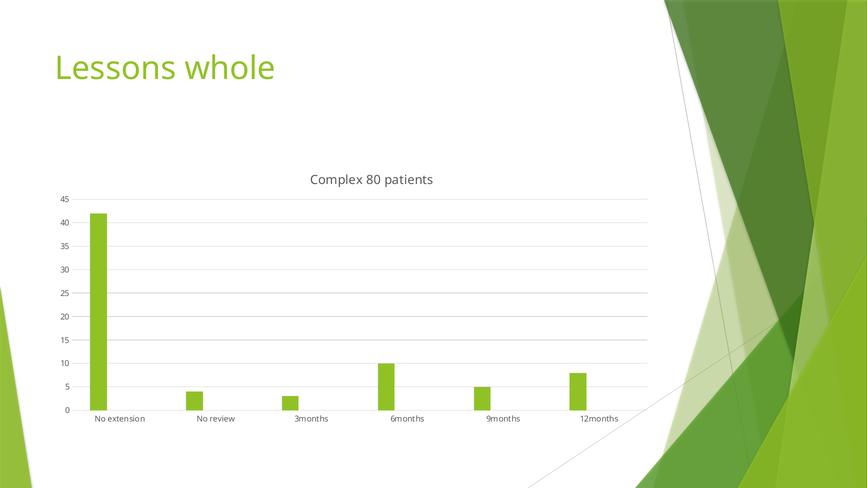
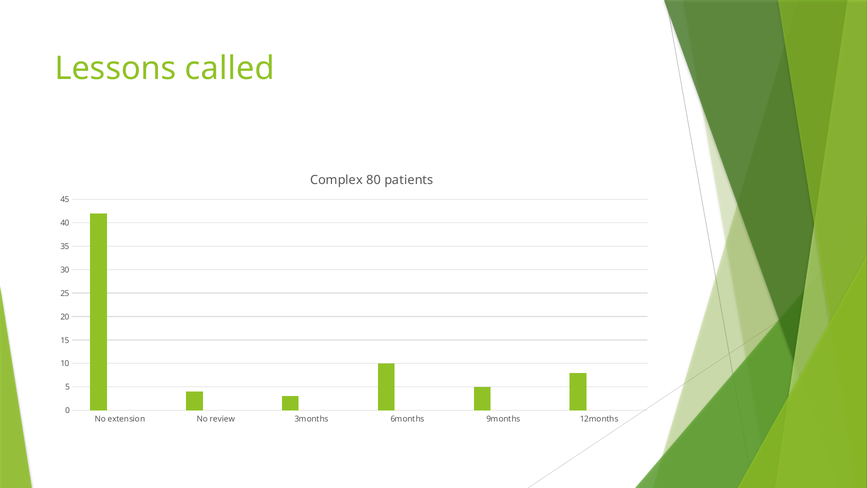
whole: whole -> called
